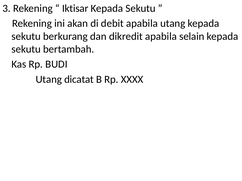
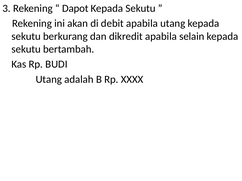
Iktisar: Iktisar -> Dapot
dicatat: dicatat -> adalah
